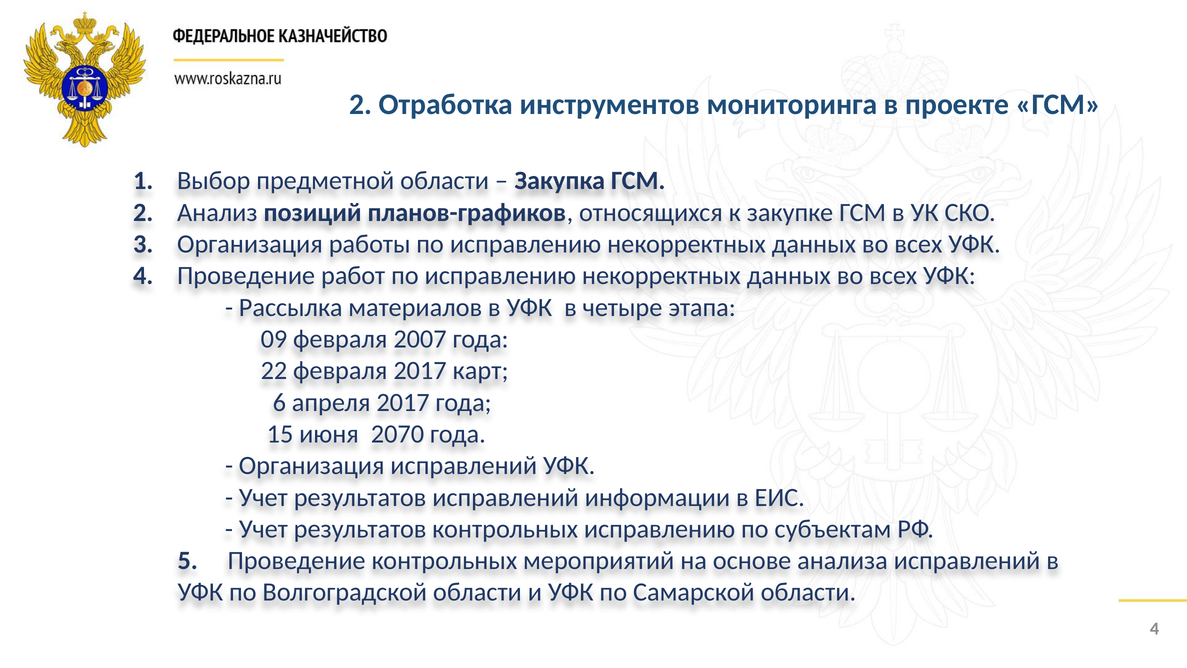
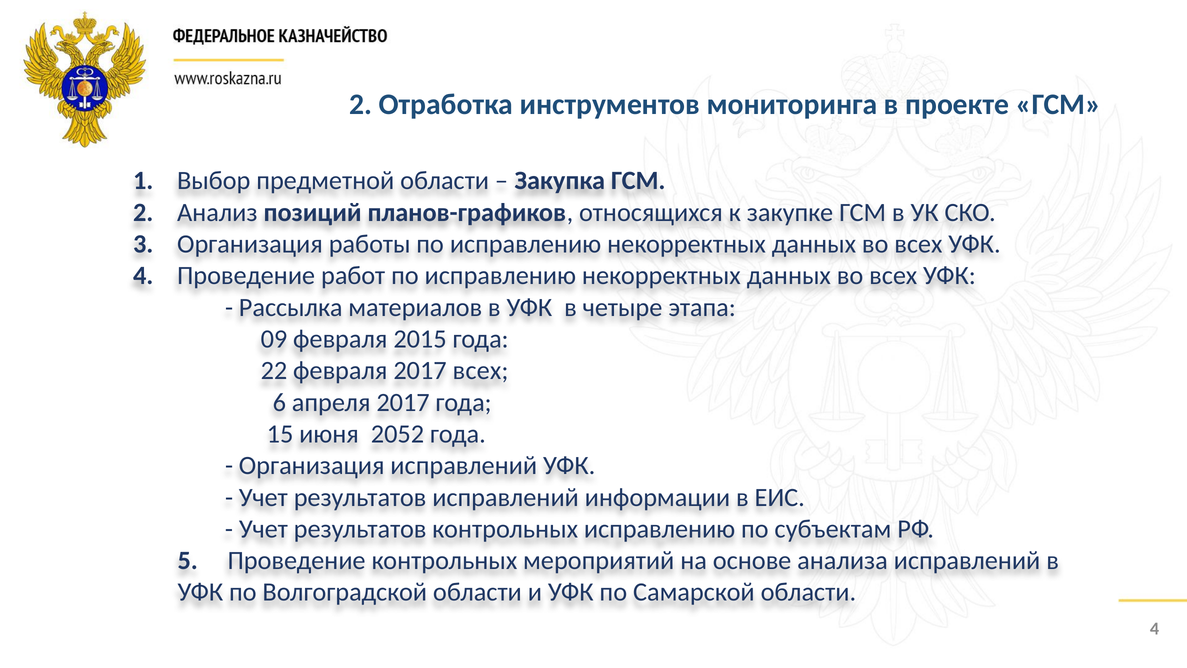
2007: 2007 -> 2015
2017 карт: карт -> всех
2070: 2070 -> 2052
